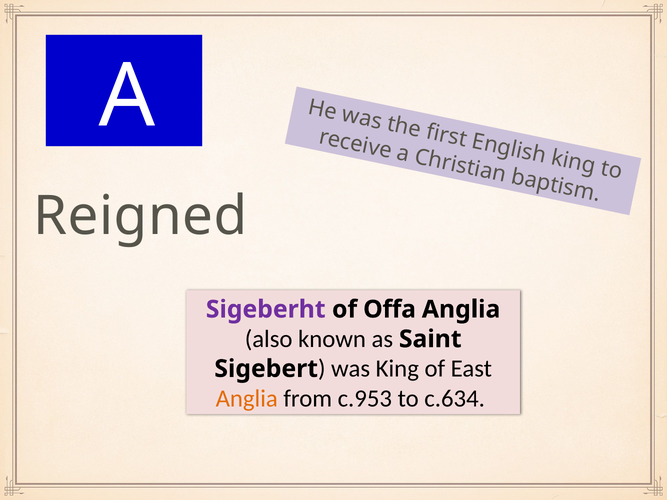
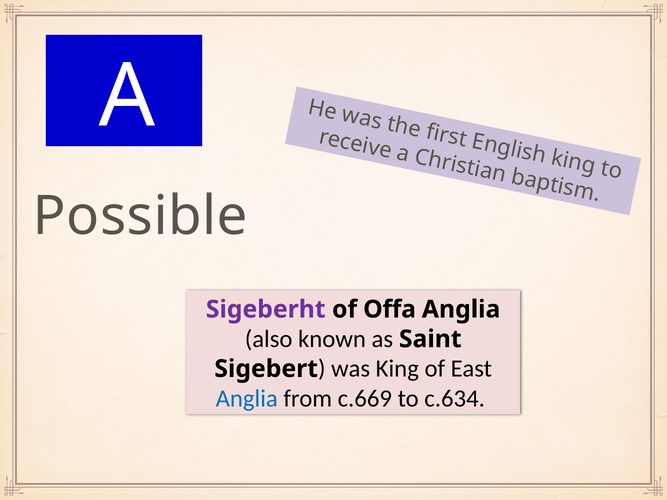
Reigned: Reigned -> Possible
Anglia at (247, 399) colour: orange -> blue
c.953: c.953 -> c.669
